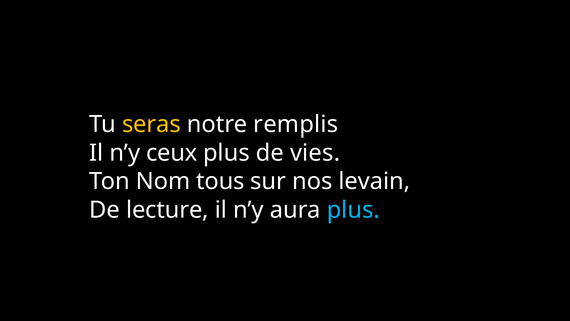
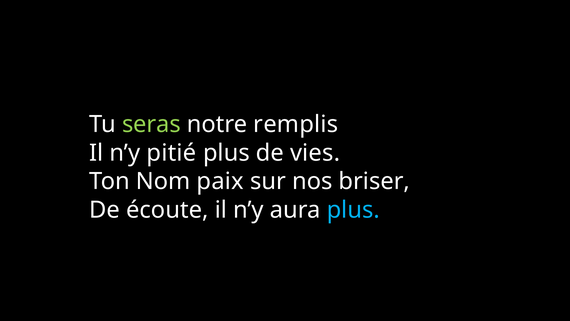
seras colour: yellow -> light green
ceux: ceux -> pitié
tous: tous -> paix
levain: levain -> briser
lecture: lecture -> écoute
